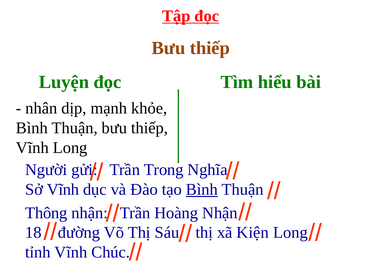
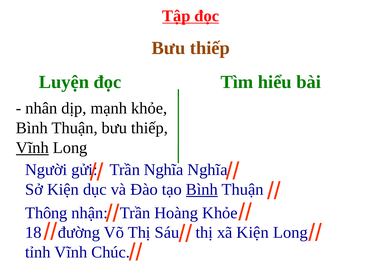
Vĩnh at (32, 147) underline: none -> present
Trần Trong: Trong -> Nghĩa
Sở Vĩnh: Vĩnh -> Kiện
Hoàng Nhận: Nhận -> Khỏe
